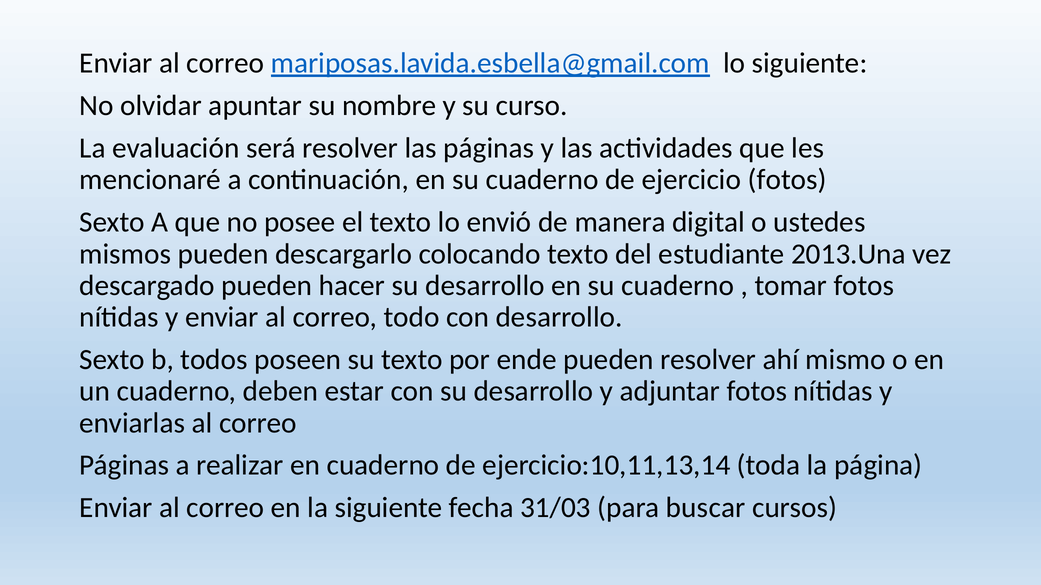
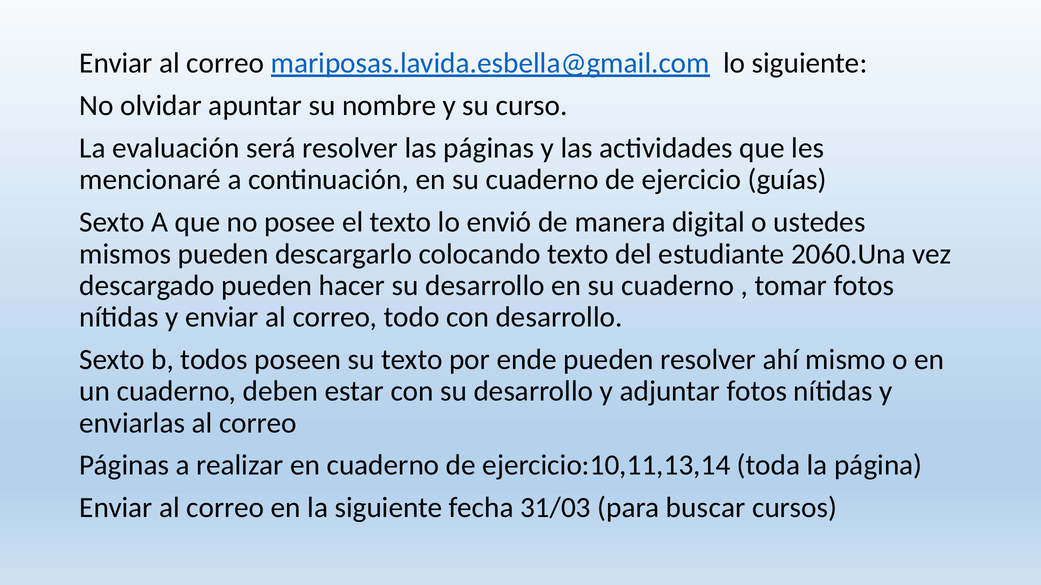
ejercicio fotos: fotos -> guías
2013.Una: 2013.Una -> 2060.Una
